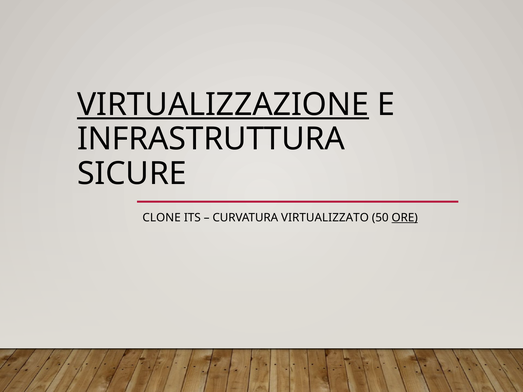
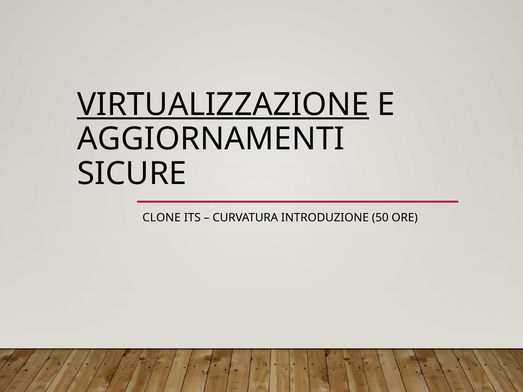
INFRASTRUTTURA: INFRASTRUTTURA -> AGGIORNAMENTI
VIRTUALIZZATO: VIRTUALIZZATO -> INTRODUZIONE
ORE underline: present -> none
